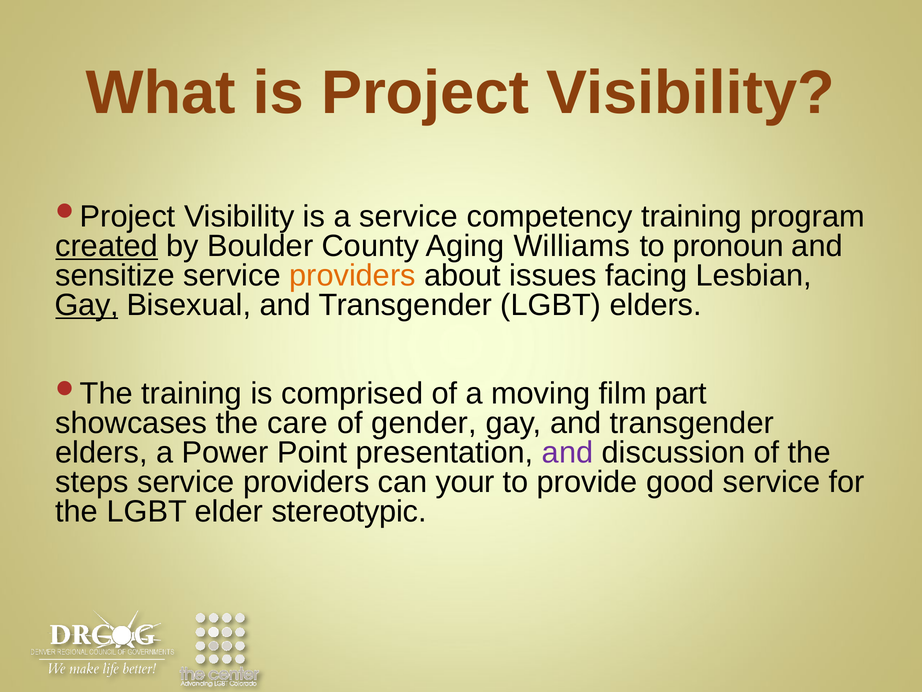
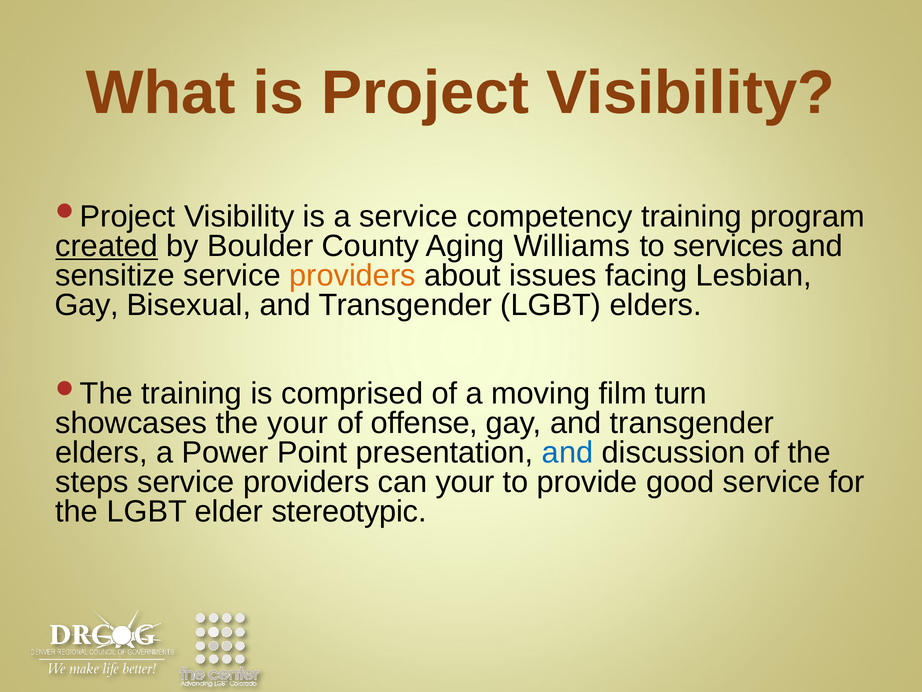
pronoun: pronoun -> services
Gay at (87, 305) underline: present -> none
part: part -> turn
the care: care -> your
gender: gender -> offense
and at (568, 452) colour: purple -> blue
